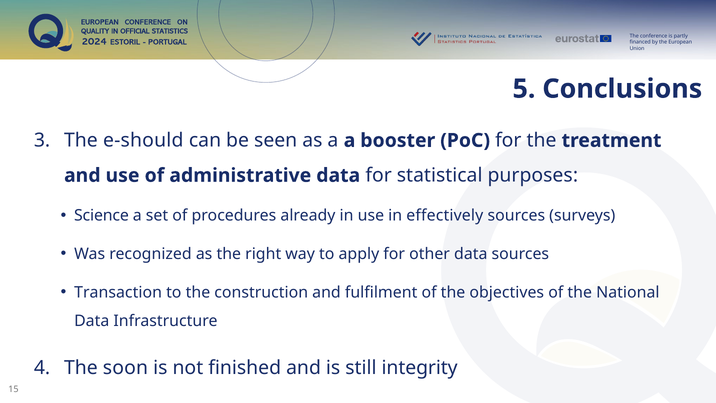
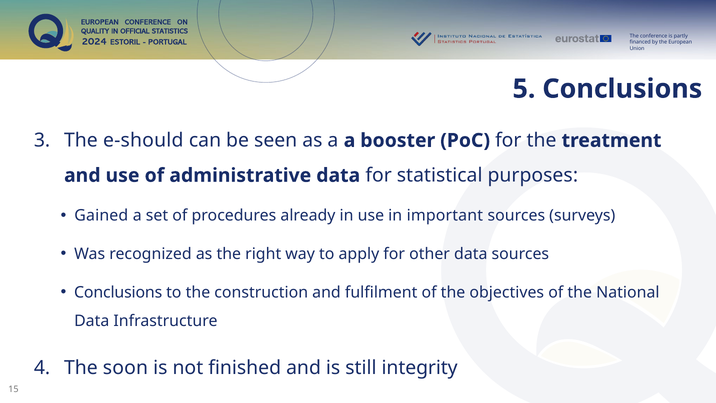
Science: Science -> Gained
effectively: effectively -> important
Transaction at (118, 292): Transaction -> Conclusions
